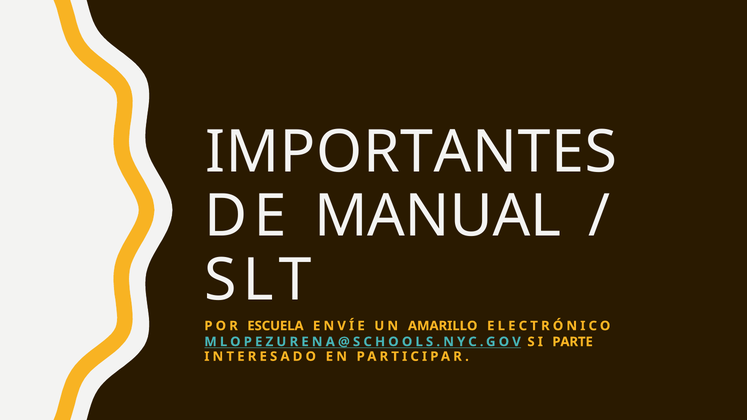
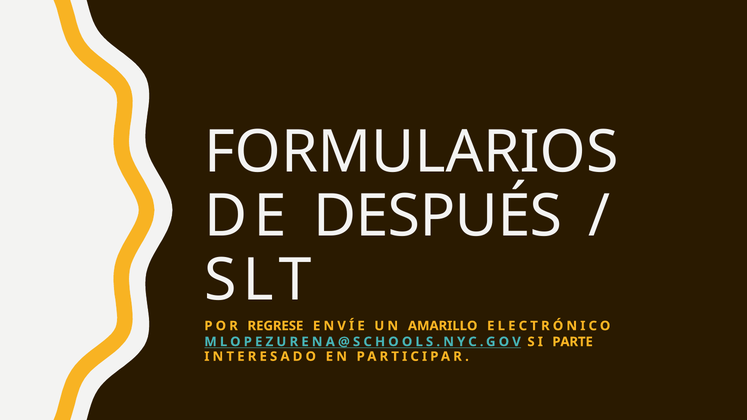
IMPORTANTES: IMPORTANTES -> FORMULARIOS
MANUAL: MANUAL -> DESPUÉS
ESCUELA: ESCUELA -> REGRESE
